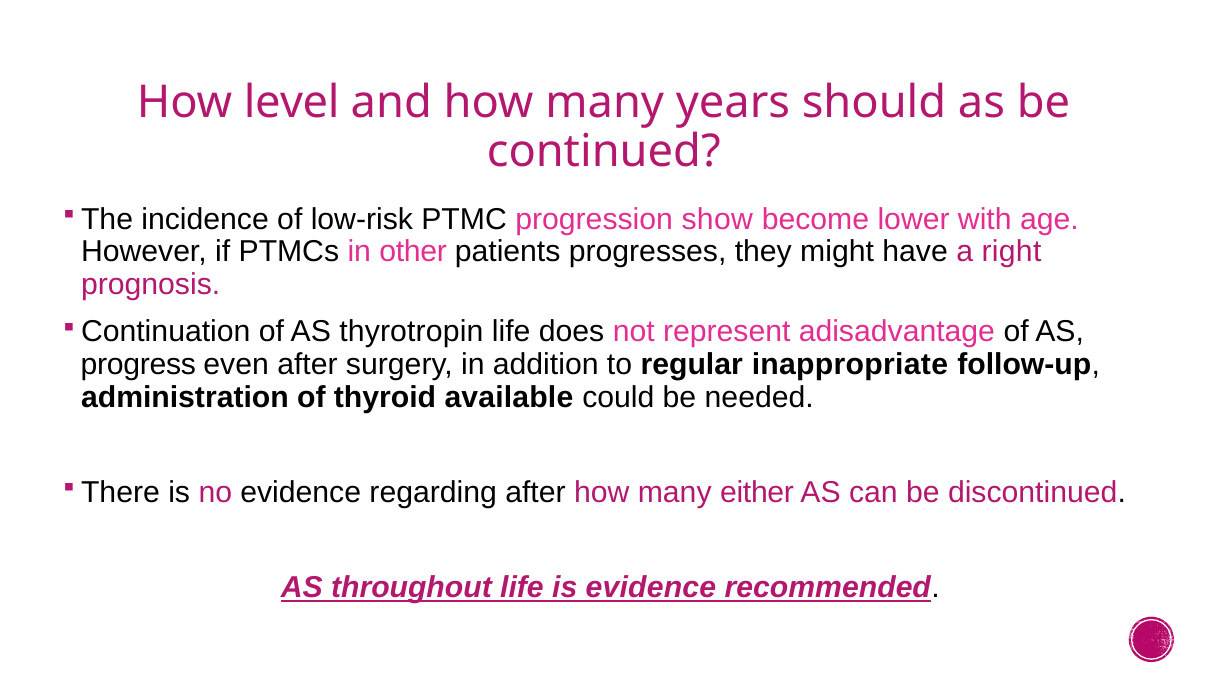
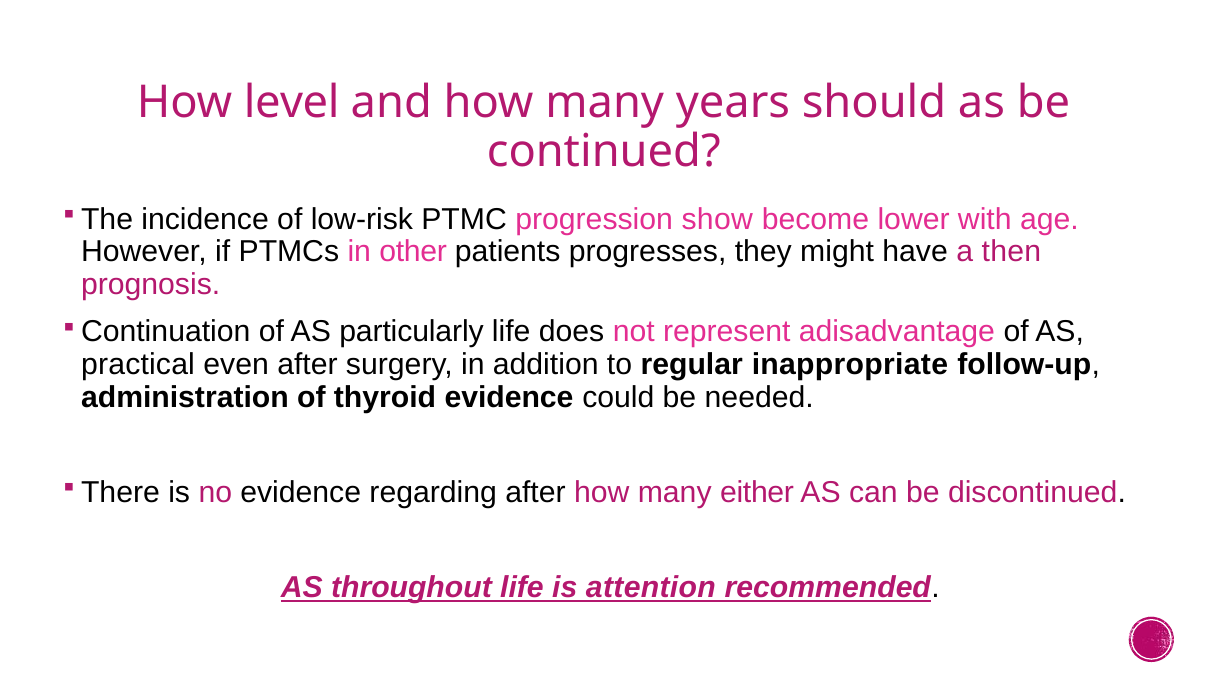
right: right -> then
thyrotropin: thyrotropin -> particularly
progress: progress -> practical
thyroid available: available -> evidence
is evidence: evidence -> attention
